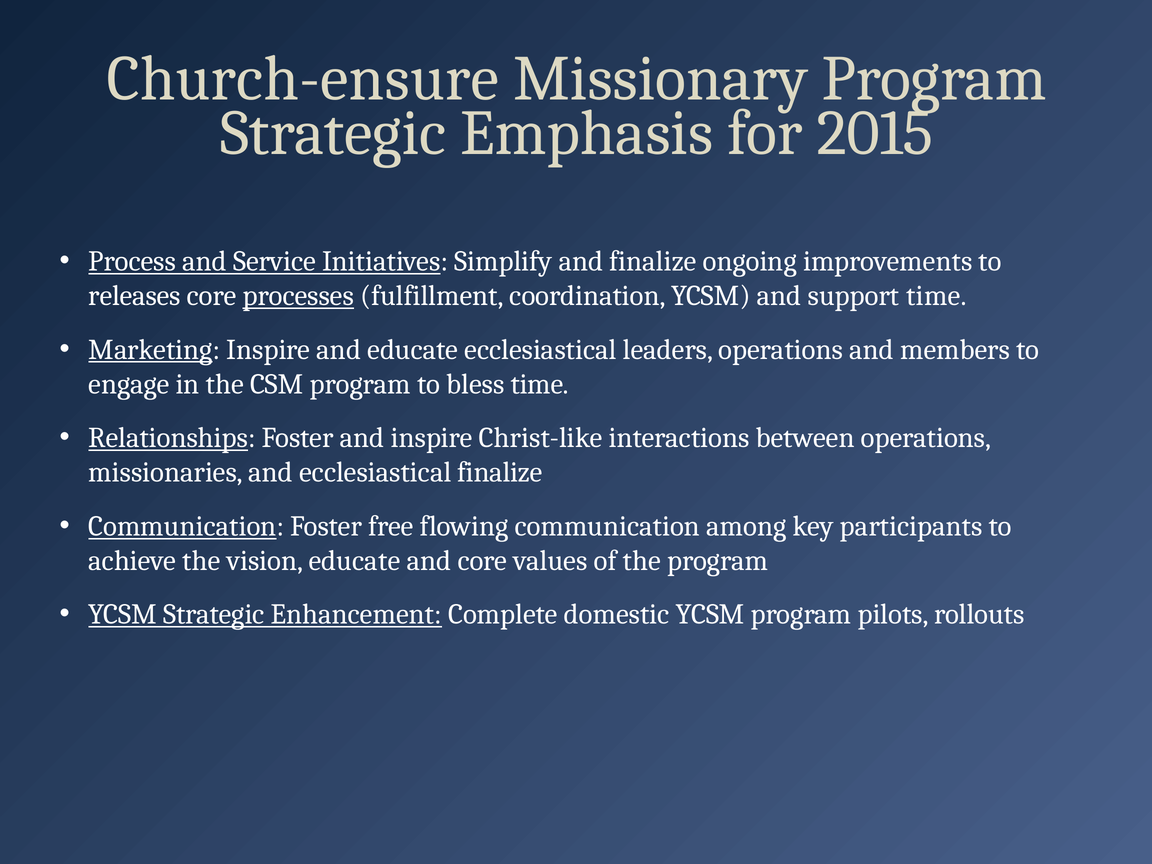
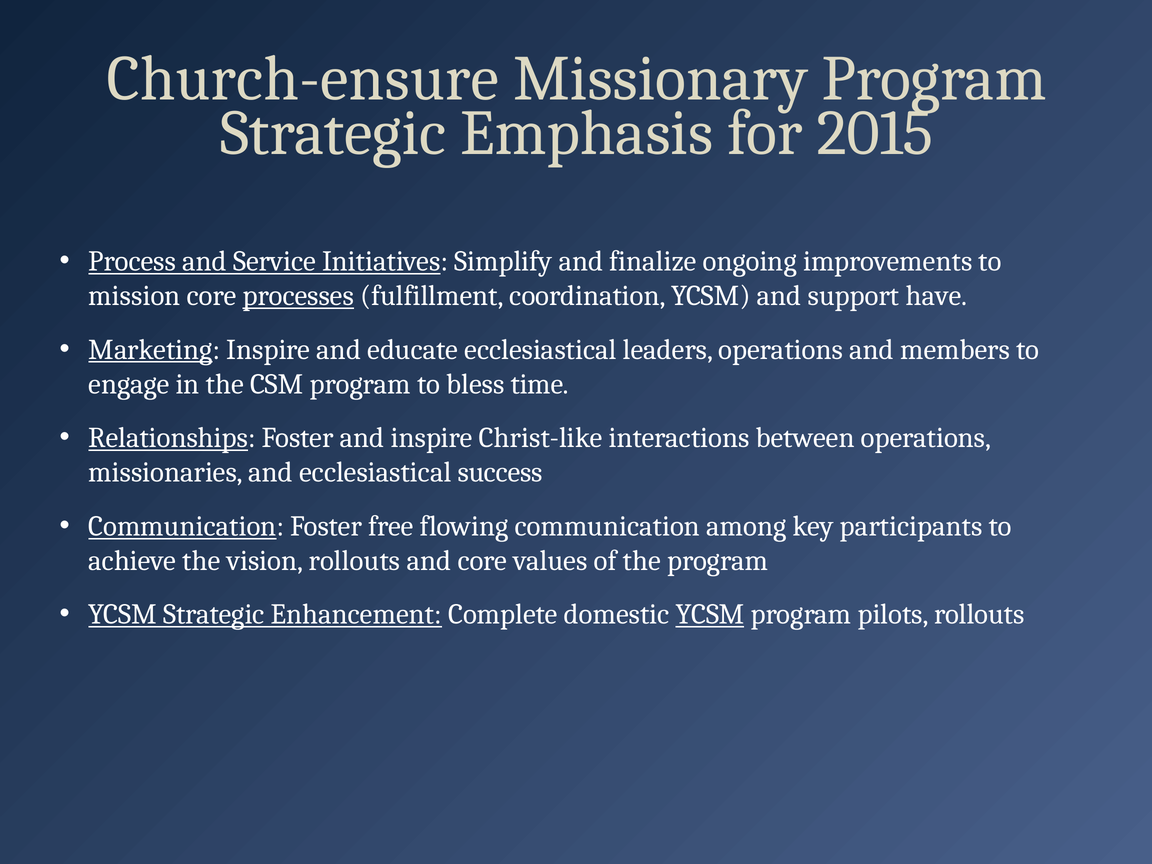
releases: releases -> mission
support time: time -> have
ecclesiastical finalize: finalize -> success
vision educate: educate -> rollouts
YCSM at (710, 614) underline: none -> present
